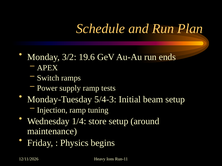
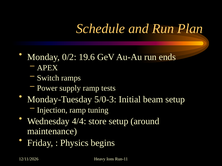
3/2: 3/2 -> 0/2
5/4-3: 5/4-3 -> 5/0-3
1/4: 1/4 -> 4/4
